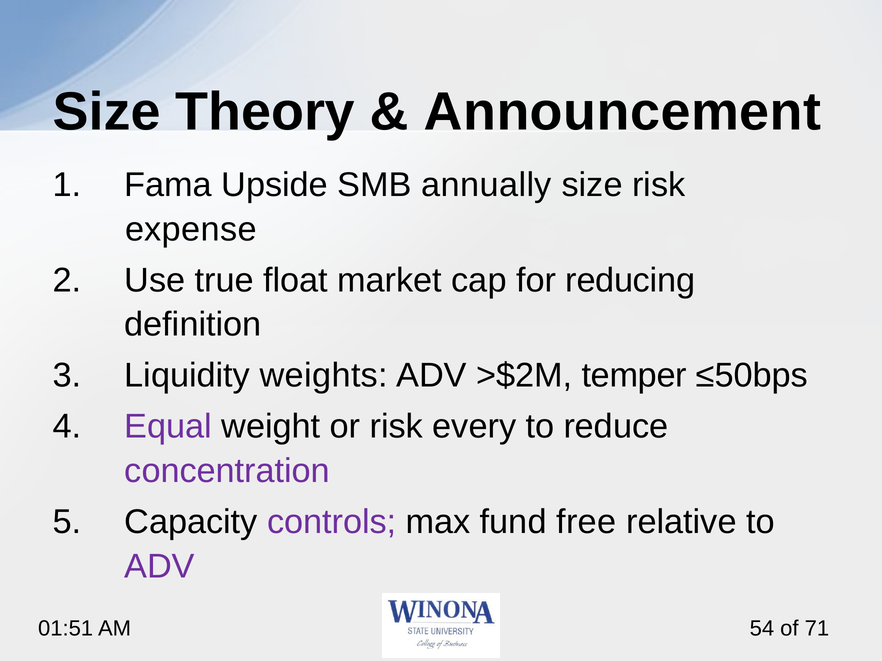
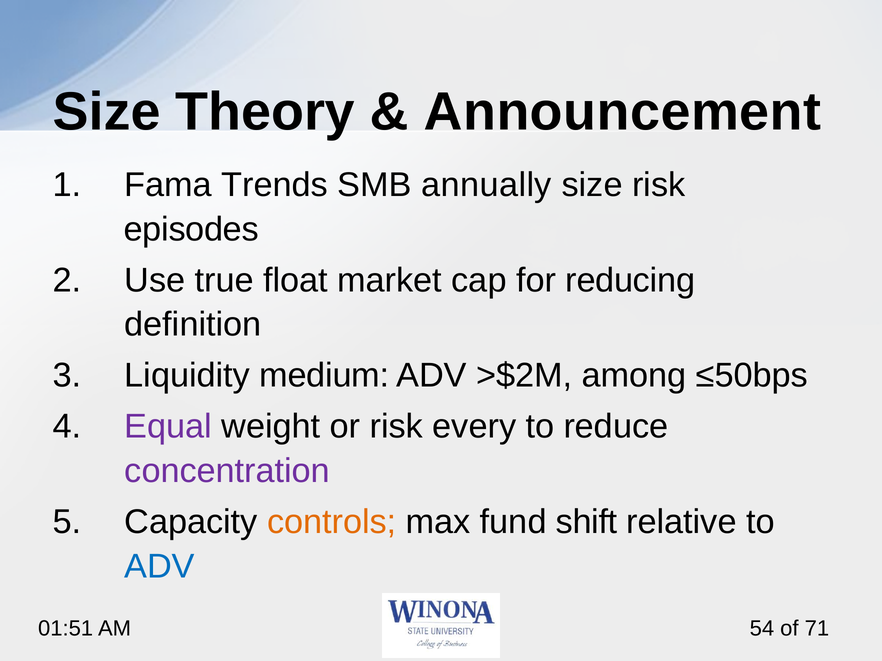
Upside: Upside -> Trends
expense: expense -> episodes
weights: weights -> medium
temper: temper -> among
controls colour: purple -> orange
free: free -> shift
ADV at (160, 567) colour: purple -> blue
